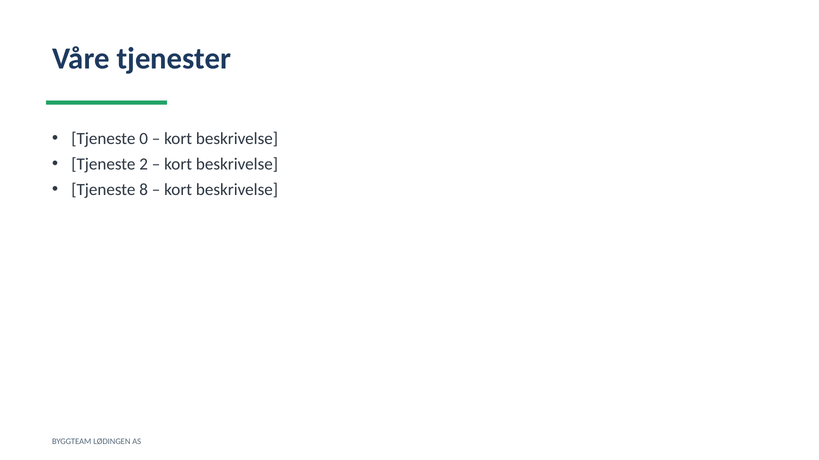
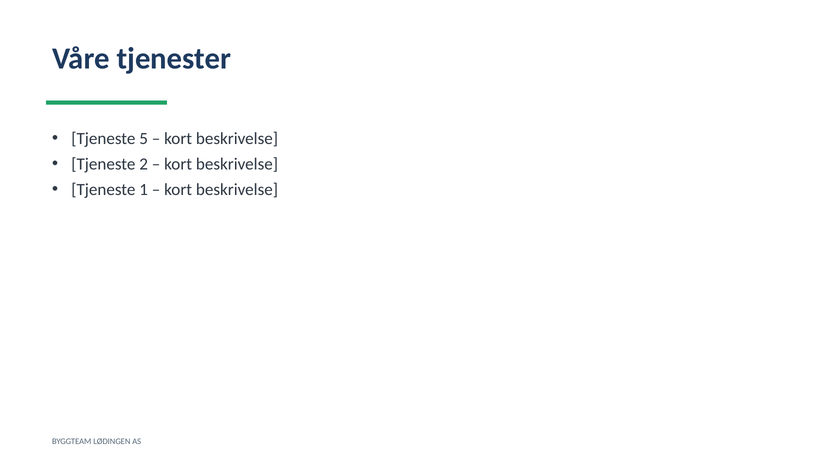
0: 0 -> 5
8: 8 -> 1
